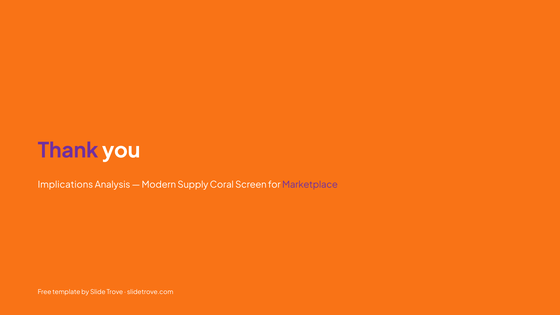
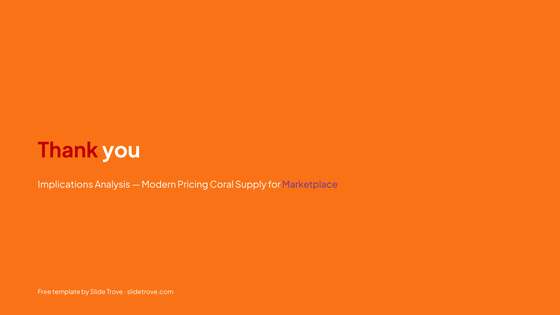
Thank colour: purple -> red
Supply: Supply -> Pricing
Screen: Screen -> Supply
